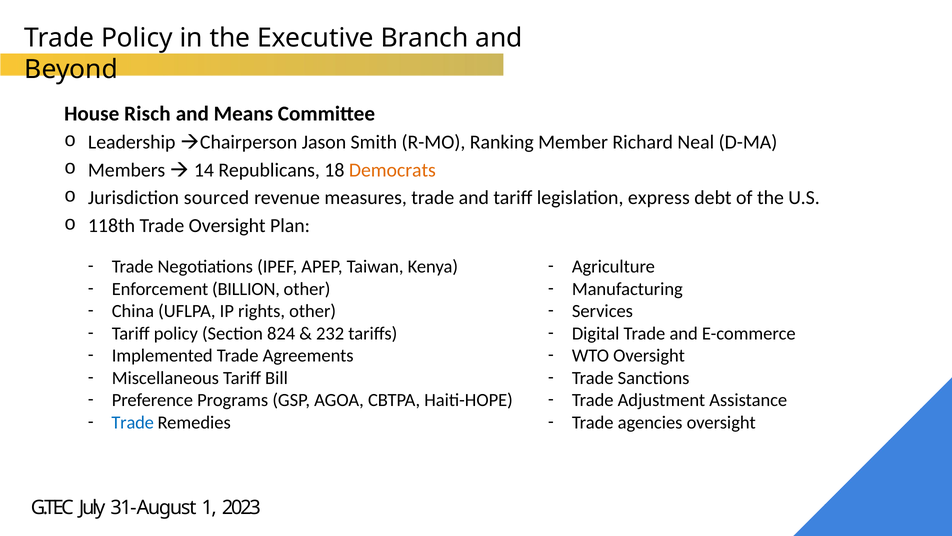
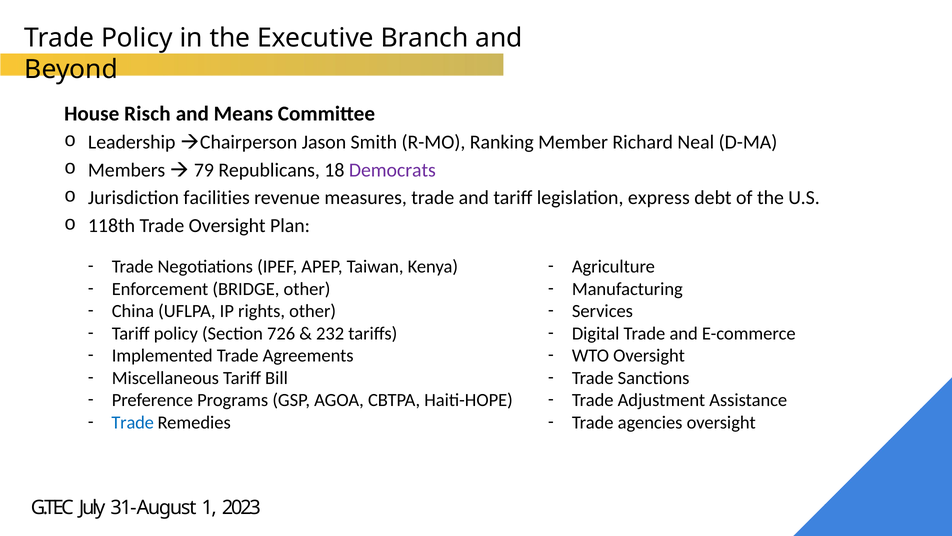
14: 14 -> 79
Democrats colour: orange -> purple
sourced: sourced -> facilities
BILLION: BILLION -> BRIDGE
824: 824 -> 726
